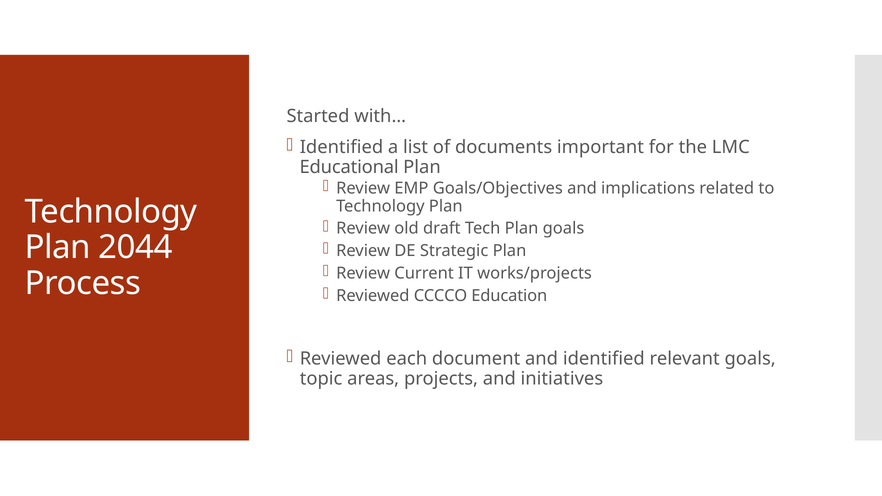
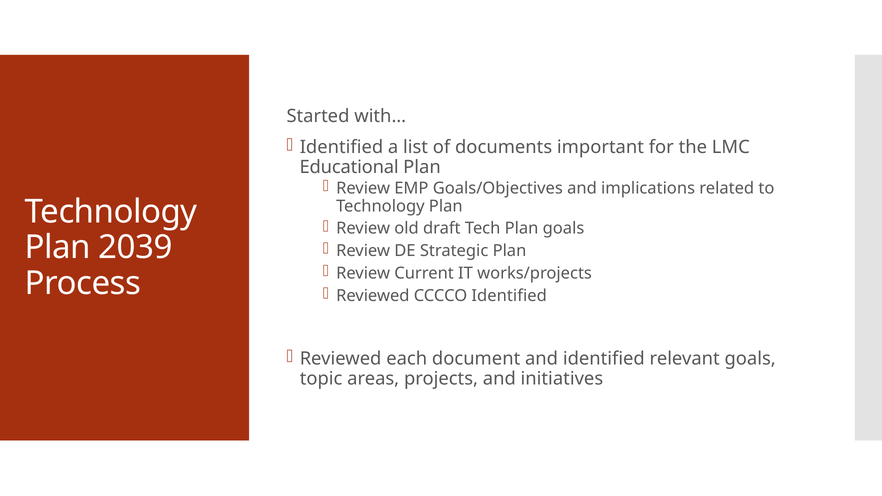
2044: 2044 -> 2039
CCCCO Education: Education -> Identified
